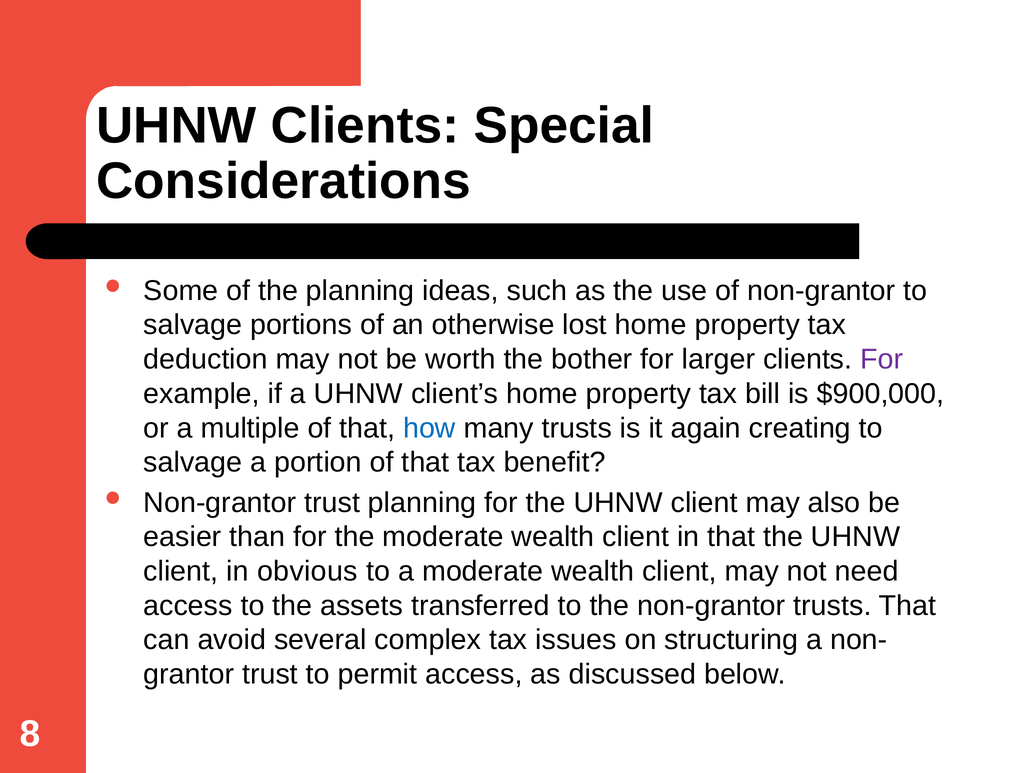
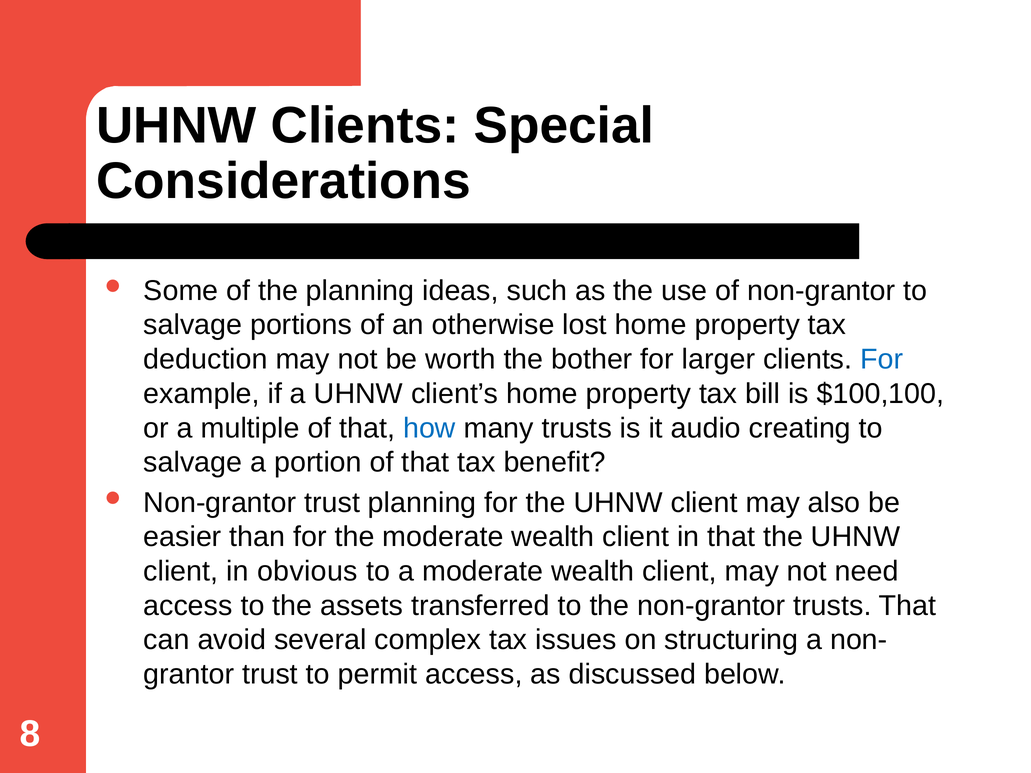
For at (882, 359) colour: purple -> blue
$900,000: $900,000 -> $100,100
again: again -> audio
